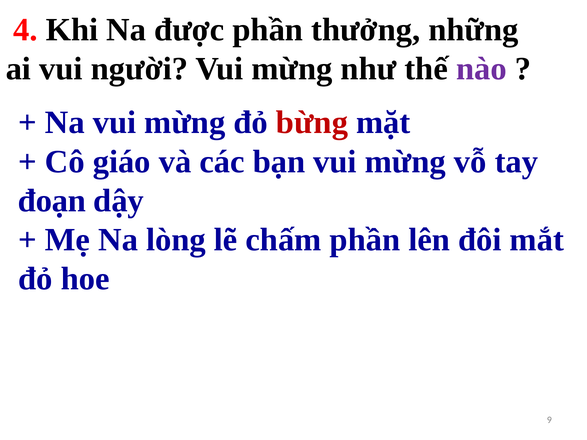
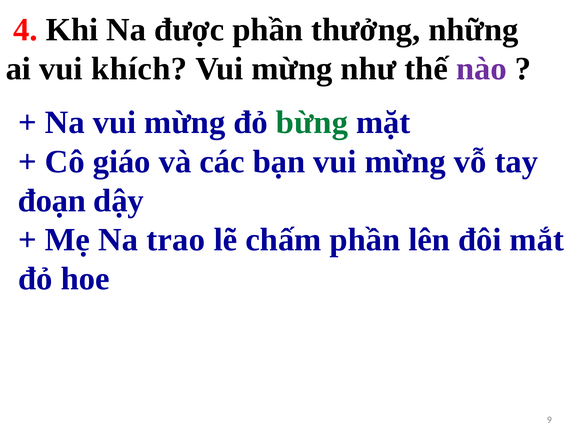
người: người -> khích
bừng colour: red -> green
lòng: lòng -> trao
